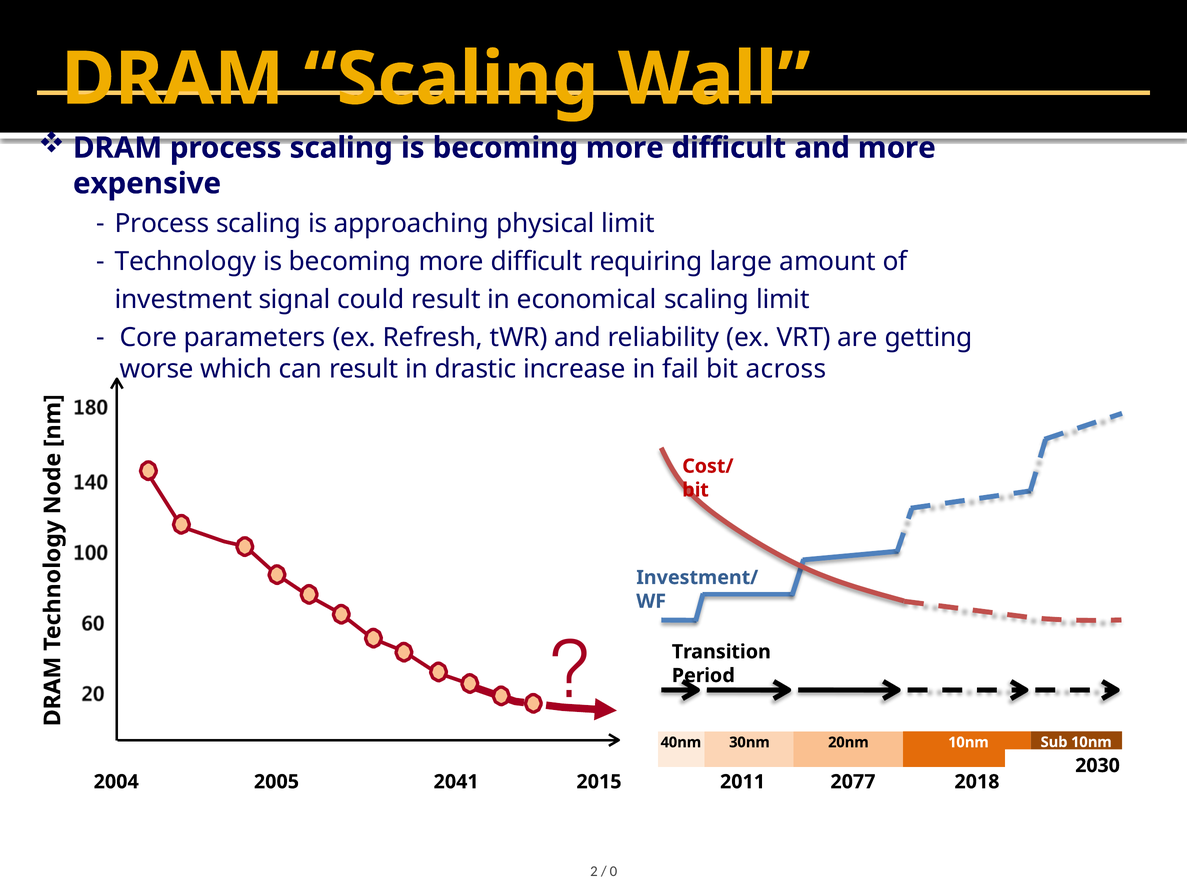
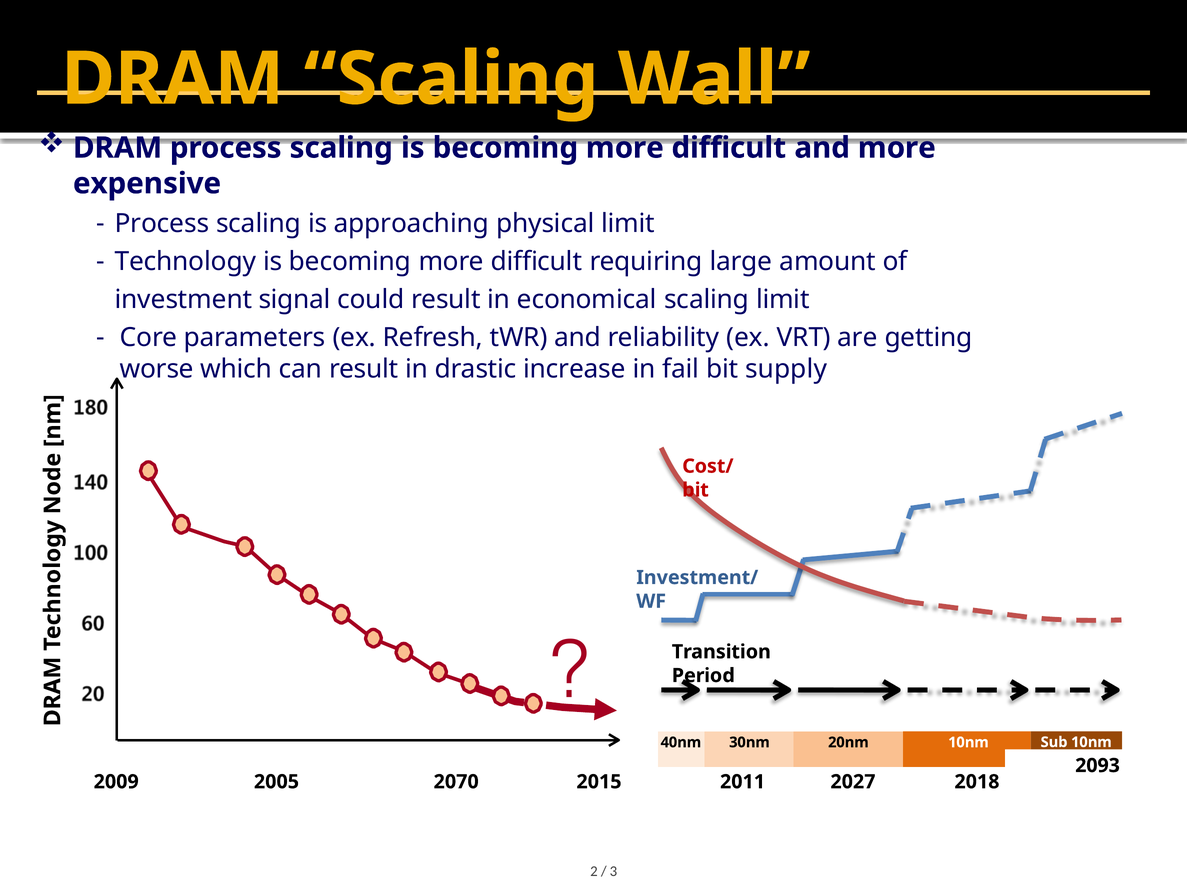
across: across -> supply
2030: 2030 -> 2093
2004: 2004 -> 2009
2041: 2041 -> 2070
2077: 2077 -> 2027
0: 0 -> 3
